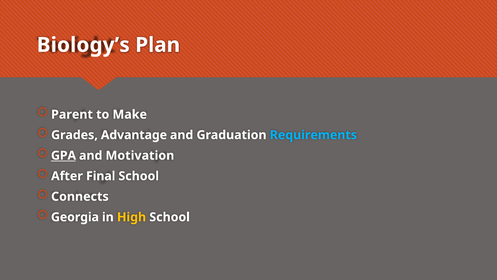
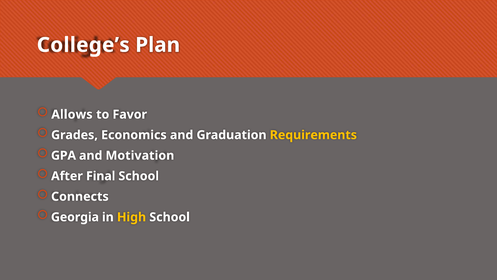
Biology’s: Biology’s -> College’s
Parent: Parent -> Allows
Make: Make -> Favor
Advantage: Advantage -> Economics
Requirements colour: light blue -> yellow
GPA underline: present -> none
